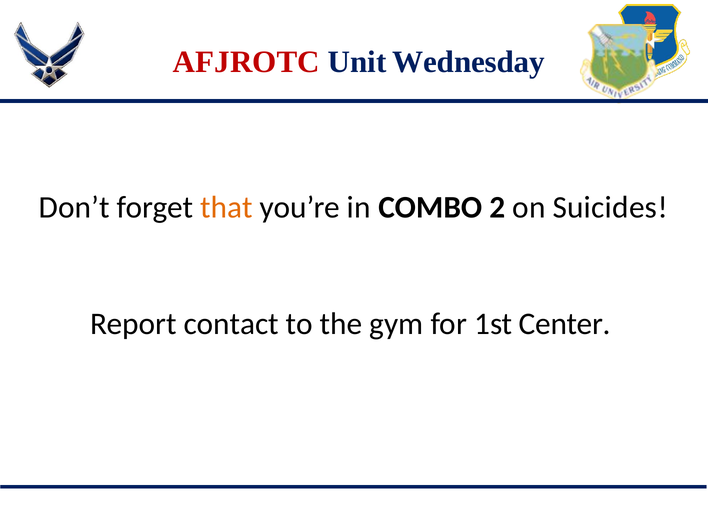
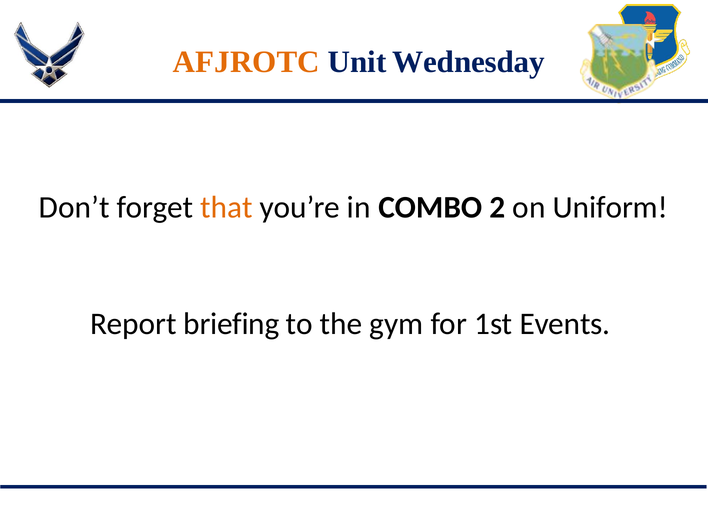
AFJROTC colour: red -> orange
Suicides: Suicides -> Uniform
contact: contact -> briefing
Center: Center -> Events
